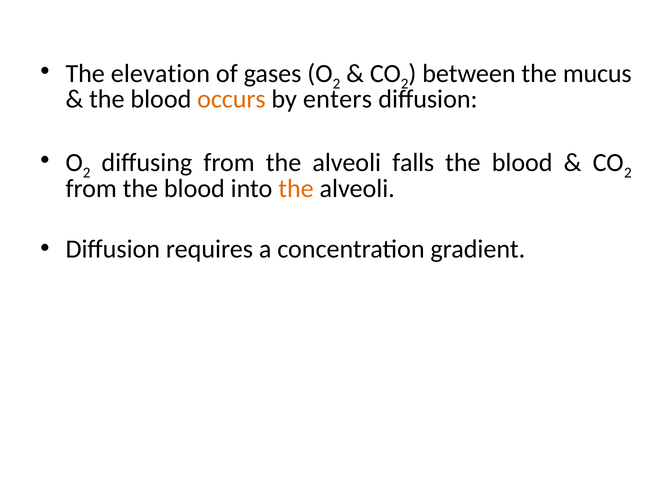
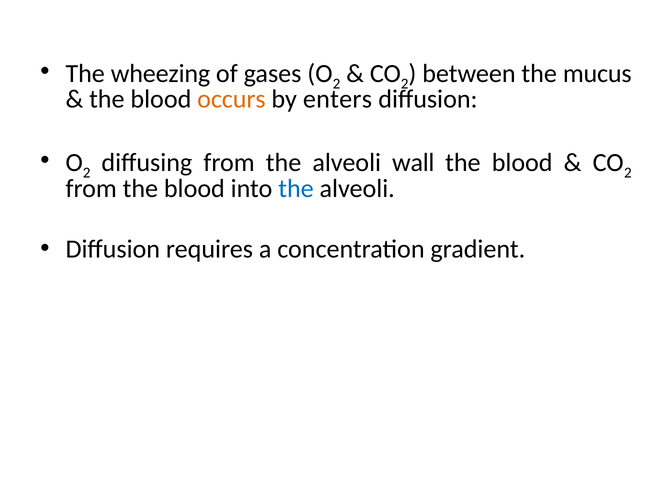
elevation: elevation -> wheezing
falls: falls -> wall
the at (296, 189) colour: orange -> blue
